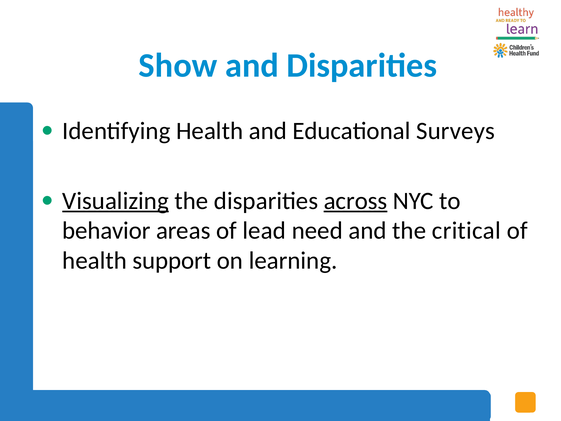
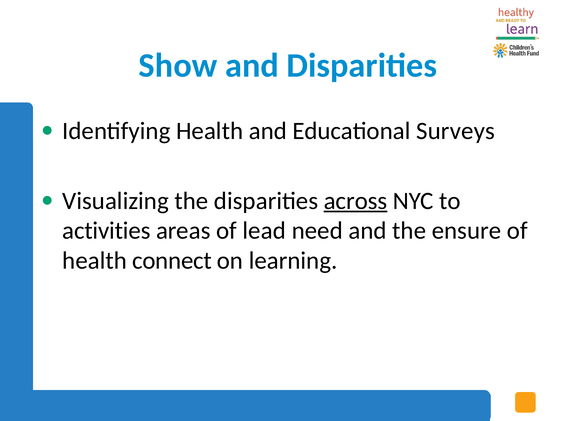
Visualizing underline: present -> none
behavior: behavior -> activities
critical: critical -> ensure
support: support -> connect
